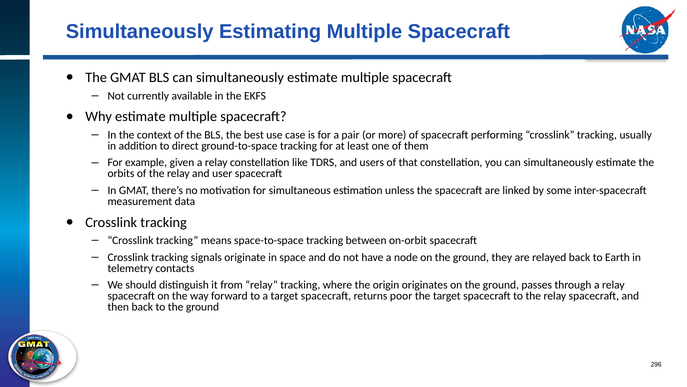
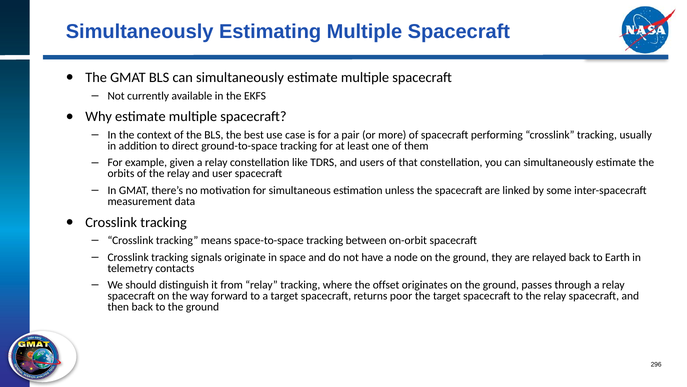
origin: origin -> offset
